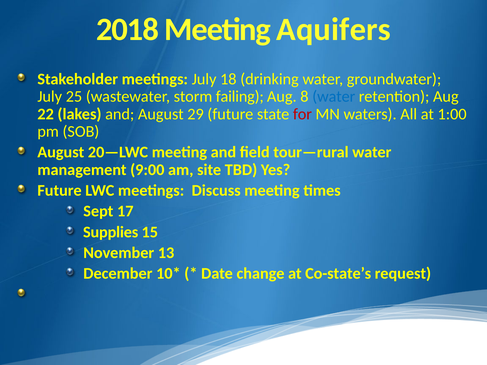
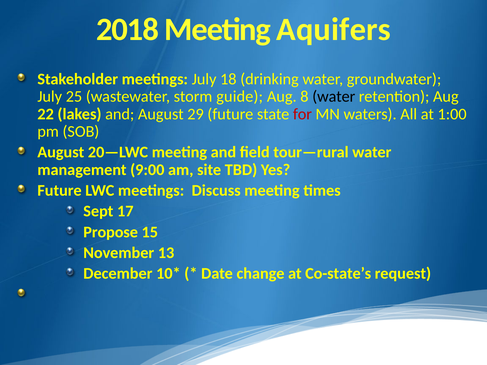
failing: failing -> guide
water at (334, 97) colour: blue -> black
Supplies: Supplies -> Propose
